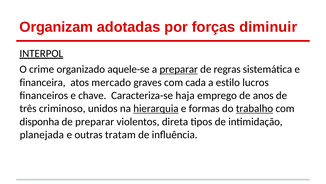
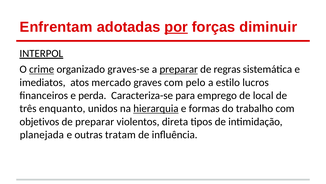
Organizam: Organizam -> Enfrentam
por underline: none -> present
crime underline: none -> present
aquele-se: aquele-se -> graves-se
financeira: financeira -> imediatos
cada: cada -> pelo
chave: chave -> perda
haja: haja -> para
anos: anos -> local
criminoso: criminoso -> enquanto
trabalho underline: present -> none
disponha: disponha -> objetivos
